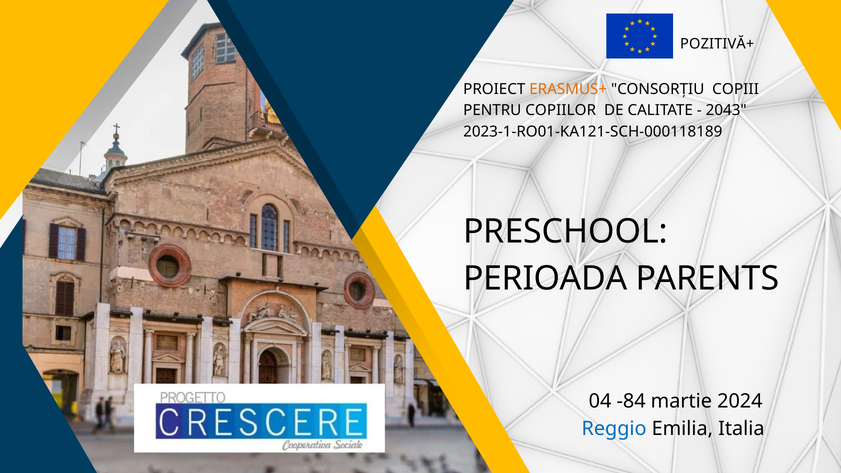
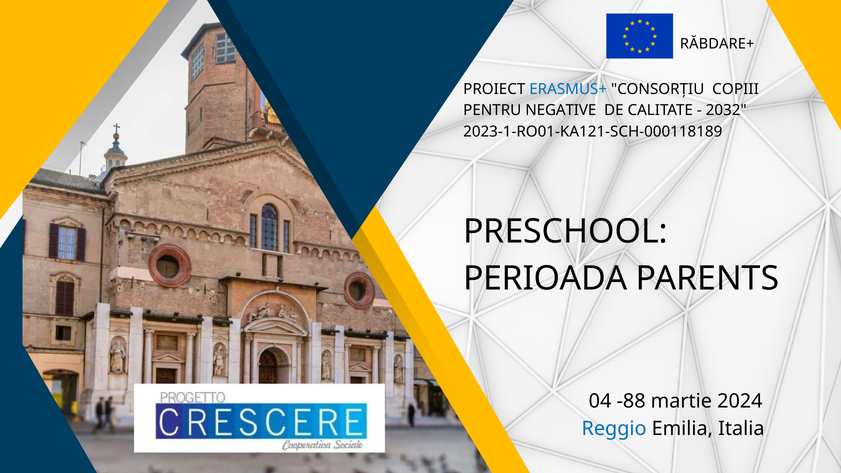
POZITIVĂ+: POZITIVĂ+ -> RĂBDARE+
ERASMUS+ colour: orange -> blue
COPIILOR: COPIILOR -> NEGATIVE
2043: 2043 -> 2032
-84: -84 -> -88
